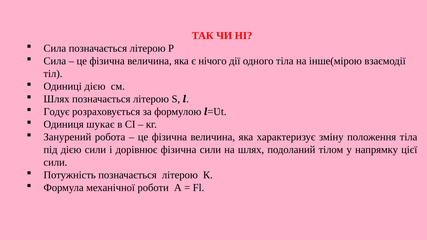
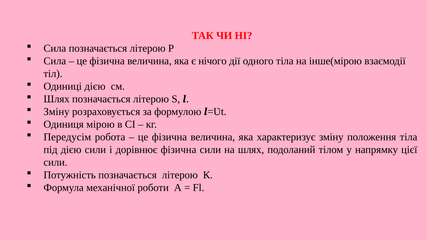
Годує at (57, 112): Годує -> Зміну
шукає: шукає -> мірою
Занурений: Занурений -> Передусім
